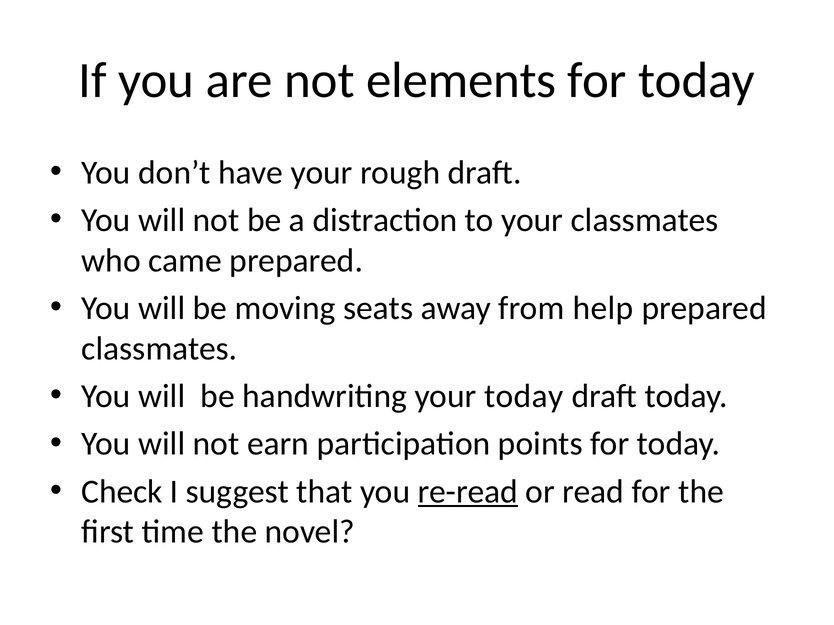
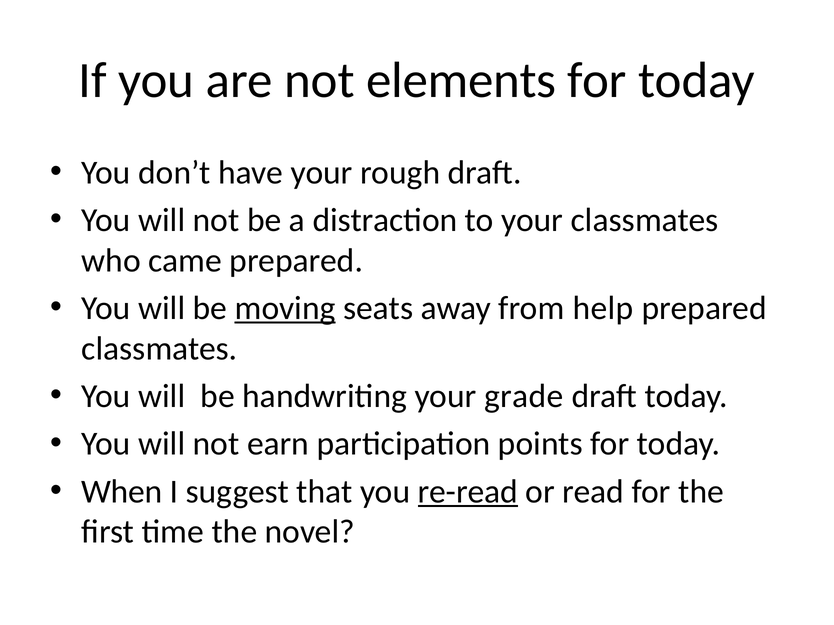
moving underline: none -> present
your today: today -> grade
Check: Check -> When
